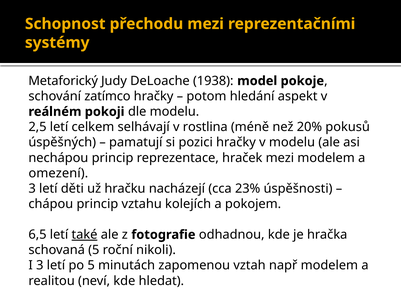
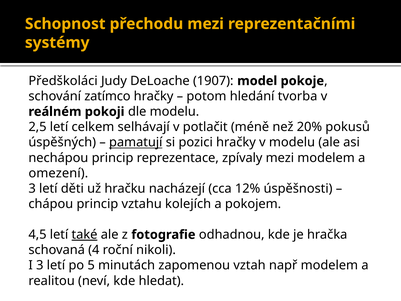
Metaforický: Metaforický -> Předškoláci
1938: 1938 -> 1907
aspekt: aspekt -> tvorba
rostlina: rostlina -> potlačit
pamatují underline: none -> present
hraček: hraček -> zpívaly
23%: 23% -> 12%
6,5: 6,5 -> 4,5
schovaná 5: 5 -> 4
